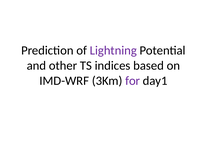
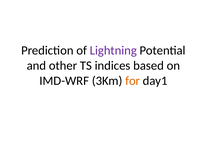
for colour: purple -> orange
